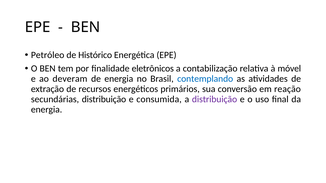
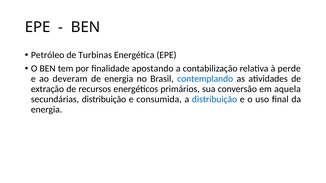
Histórico: Histórico -> Turbinas
eletrônicos: eletrônicos -> apostando
móvel: móvel -> perde
reação: reação -> aquela
distribuição at (215, 100) colour: purple -> blue
